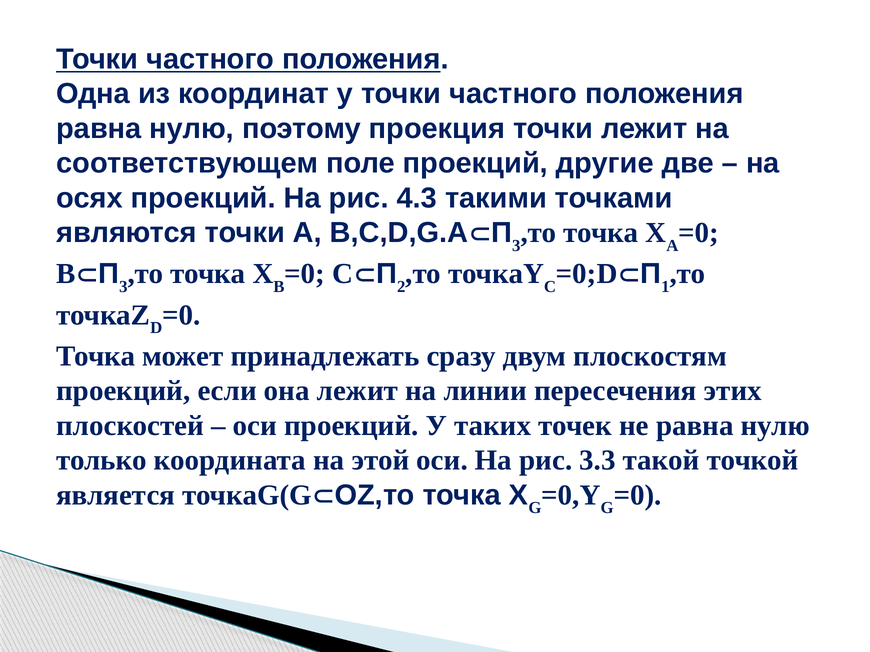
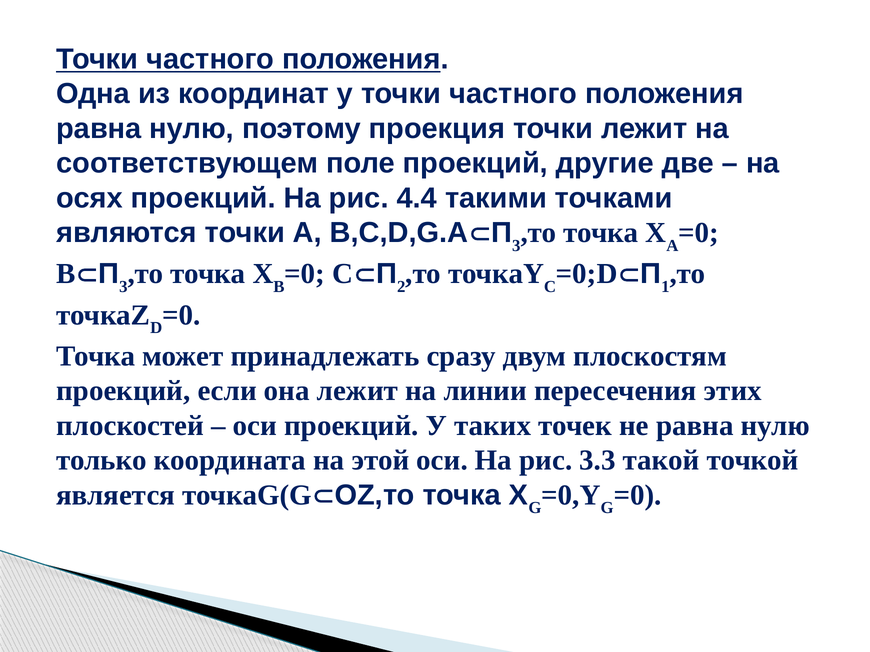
4.3: 4.3 -> 4.4
